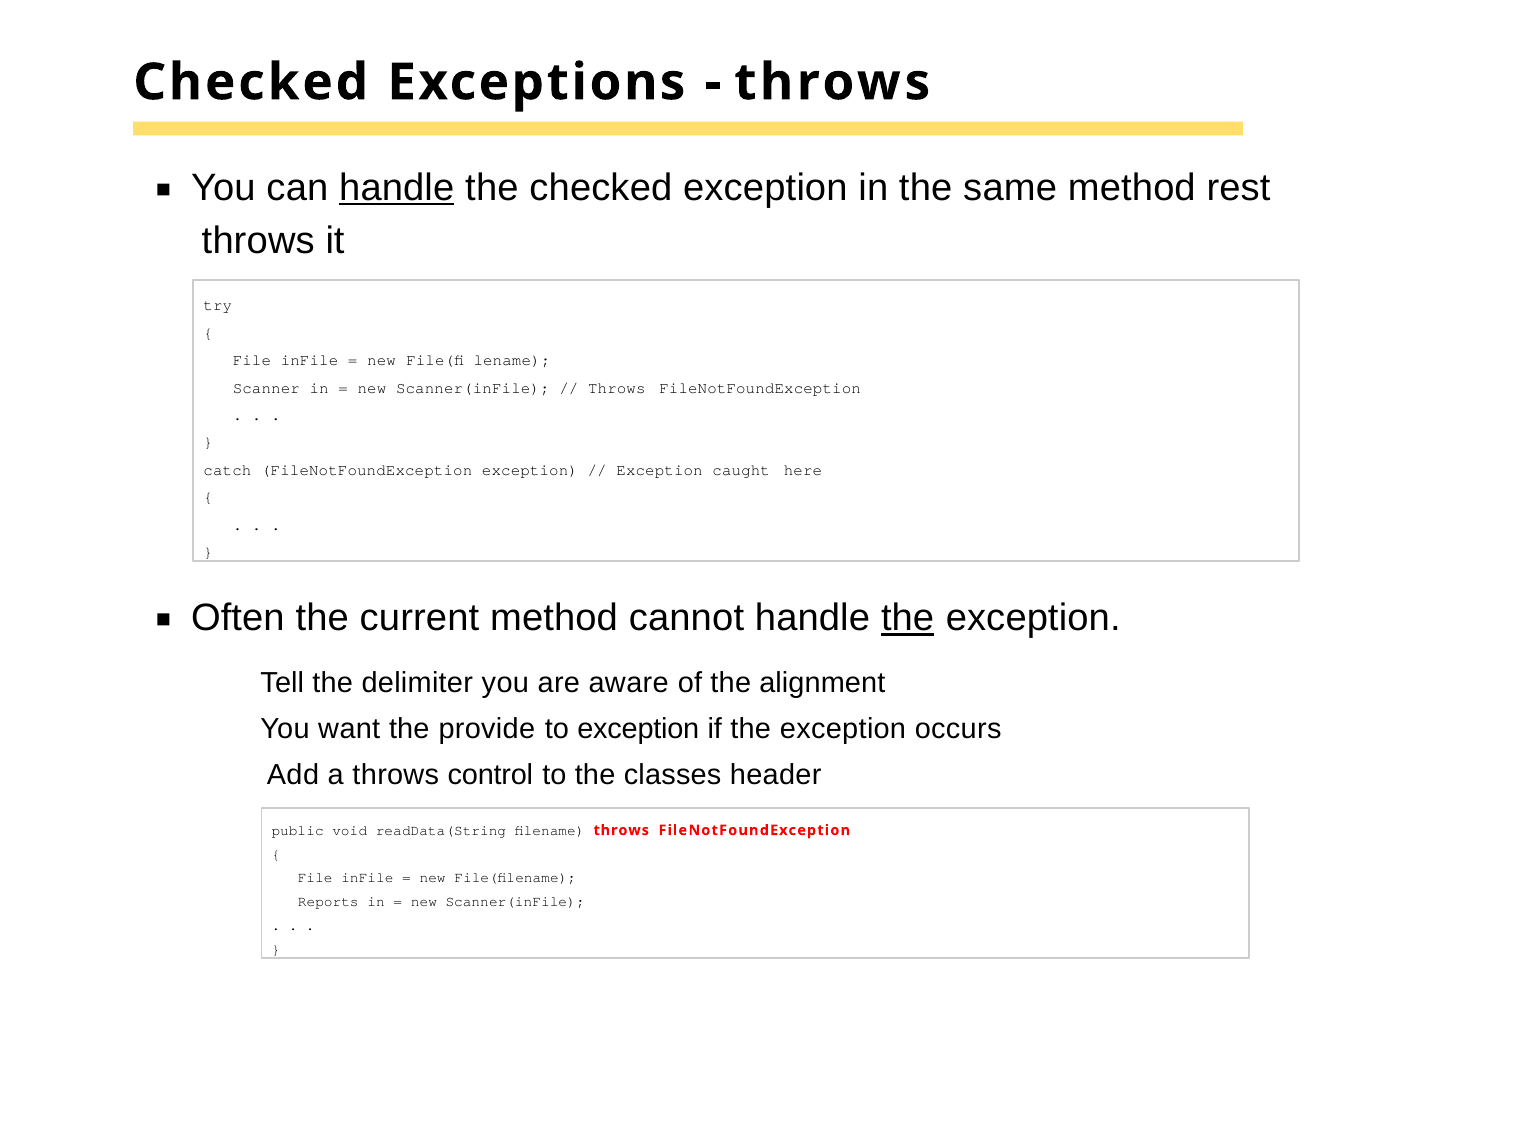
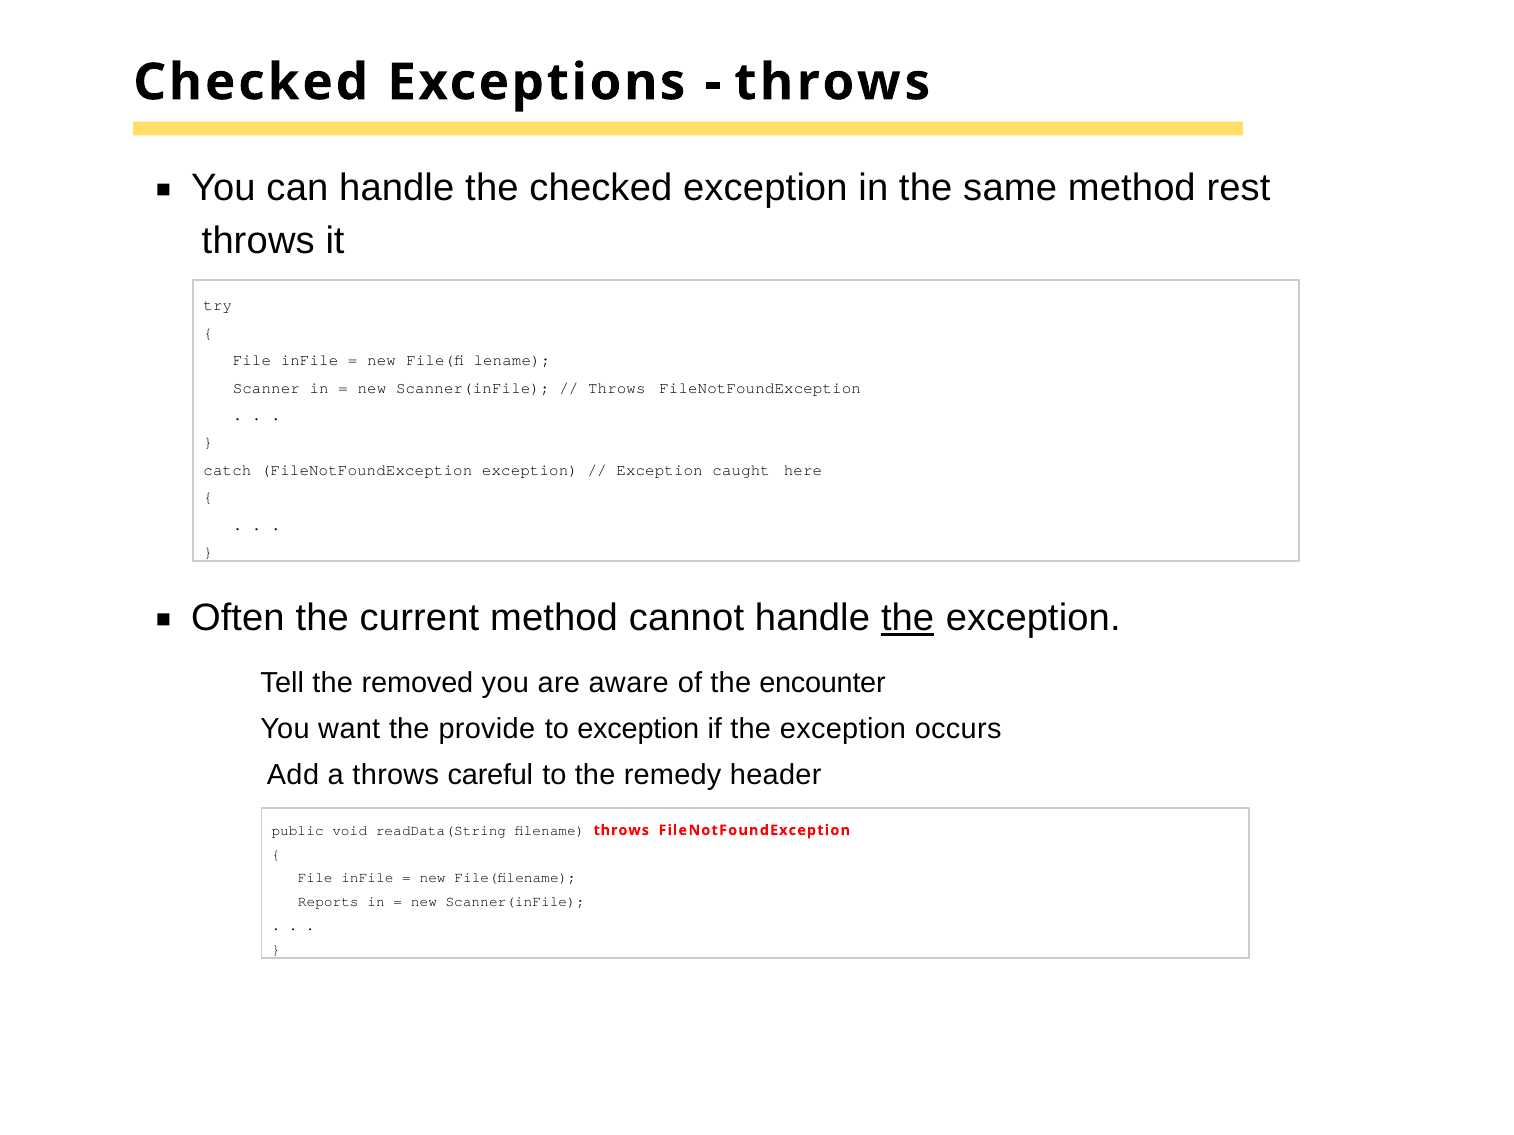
handle at (397, 188) underline: present -> none
delimiter: delimiter -> removed
alignment: alignment -> encounter
control: control -> careful
classes: classes -> remedy
